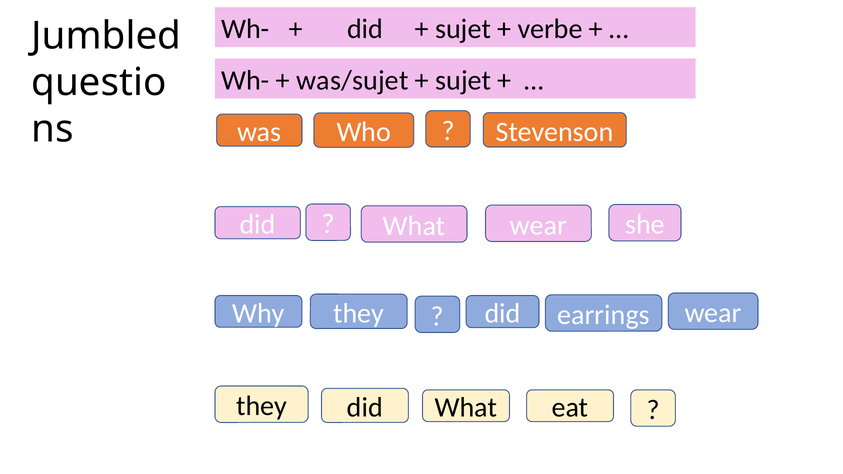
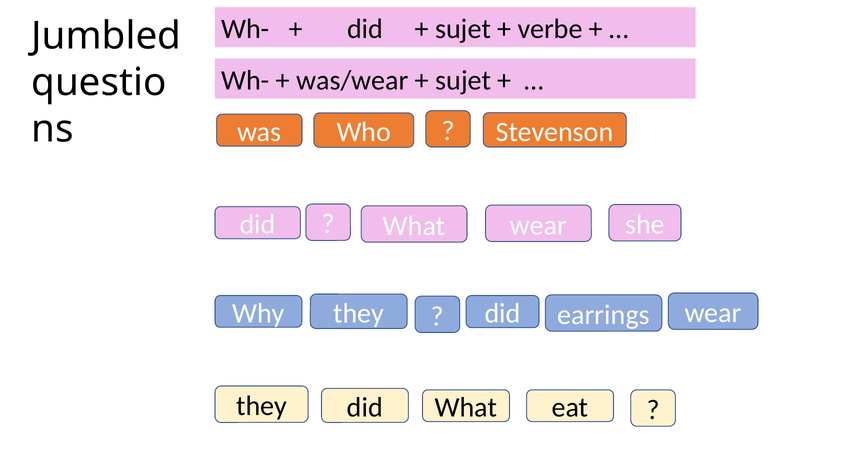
was/sujet: was/sujet -> was/wear
